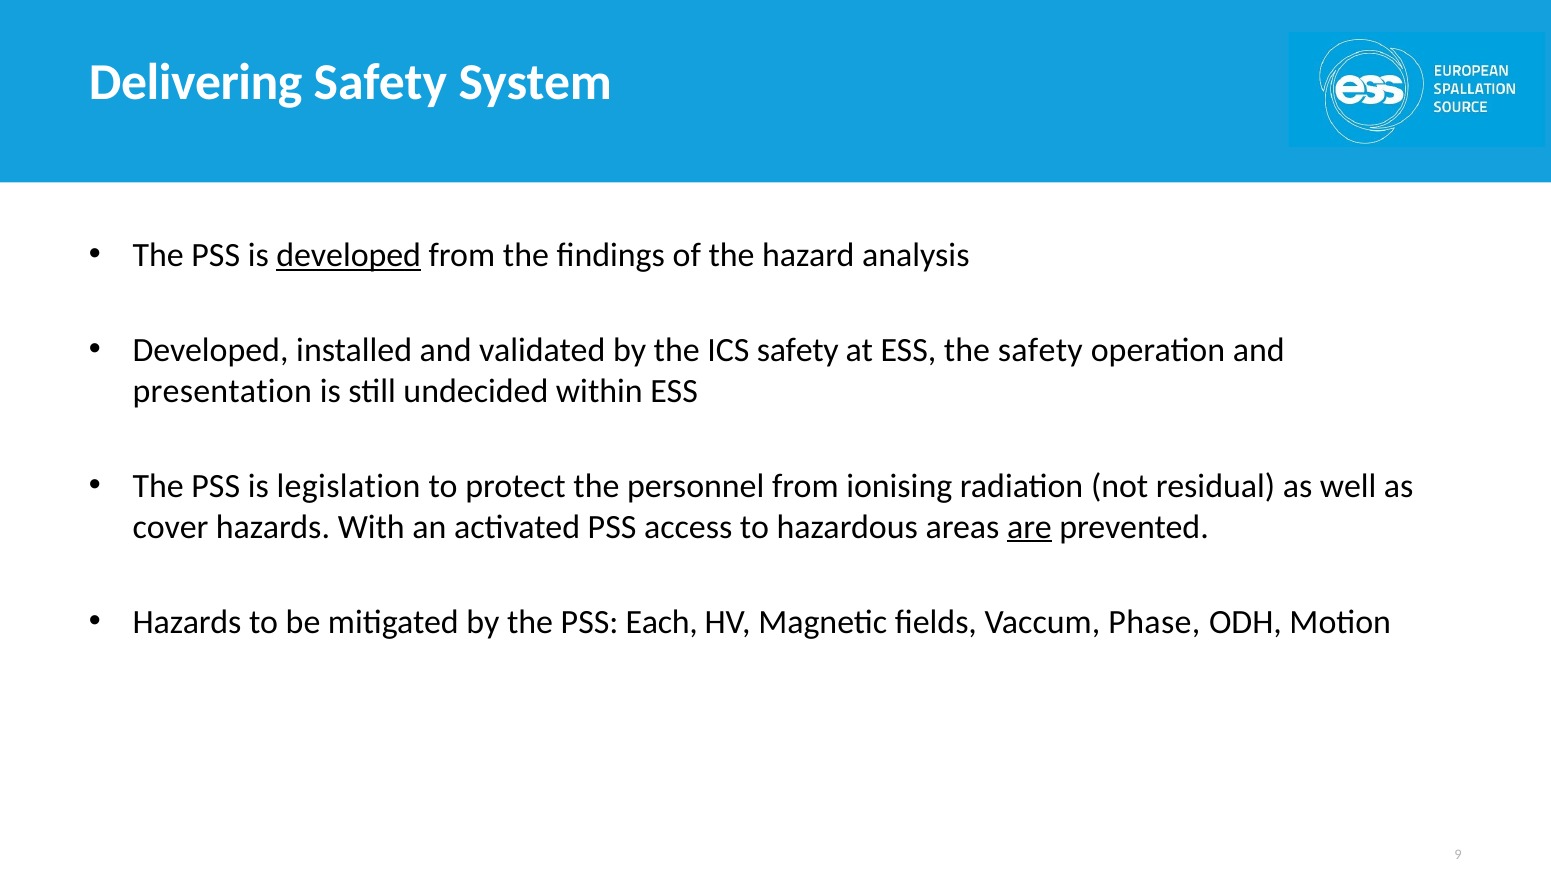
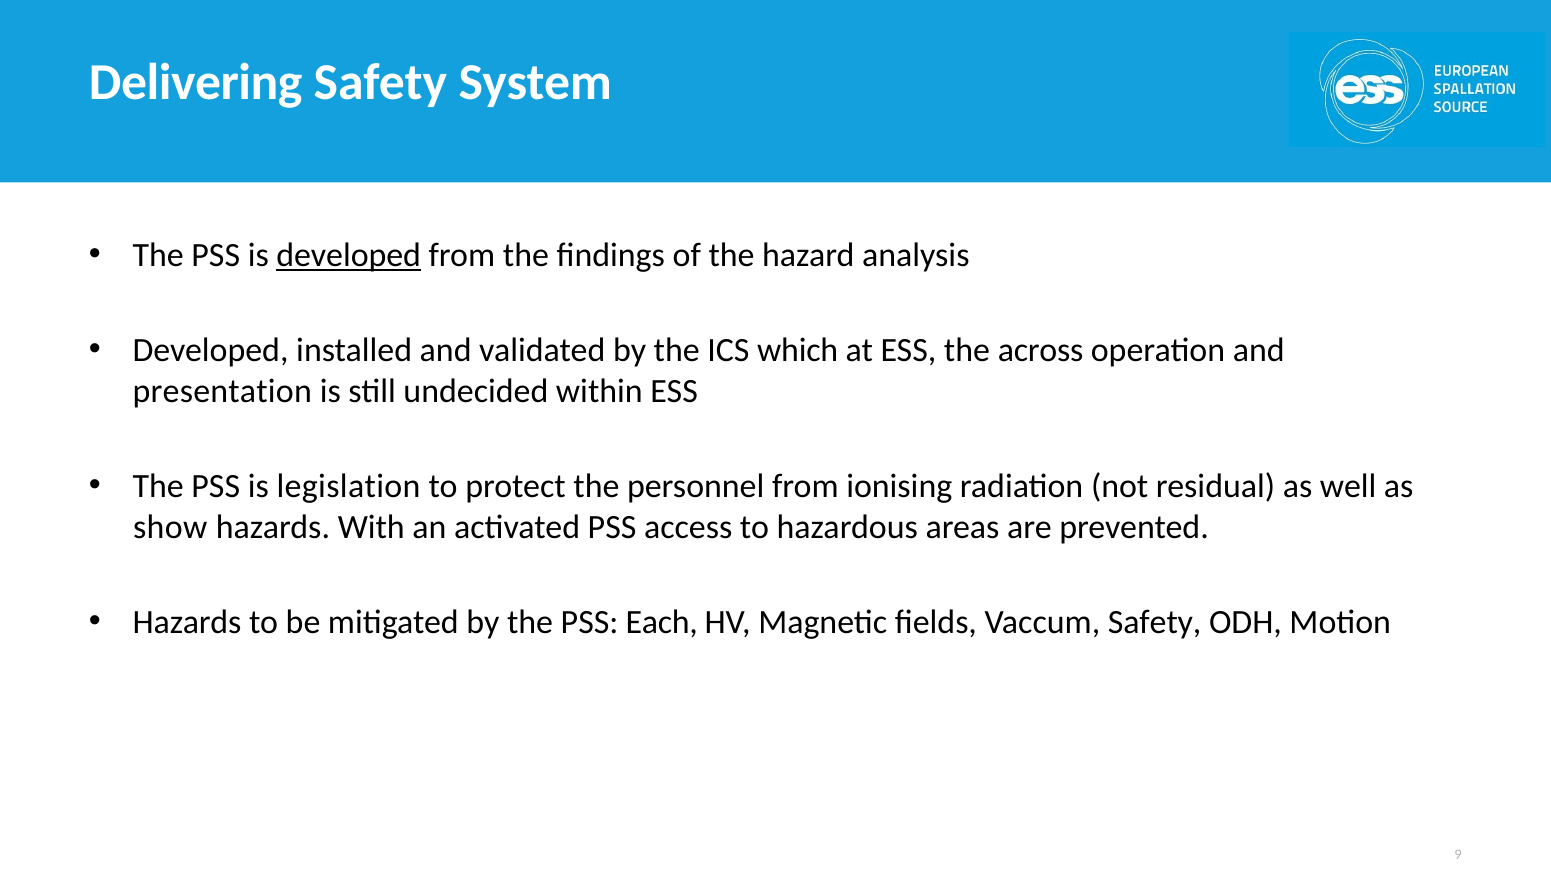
ICS safety: safety -> which
the safety: safety -> across
cover: cover -> show
are underline: present -> none
Vaccum Phase: Phase -> Safety
